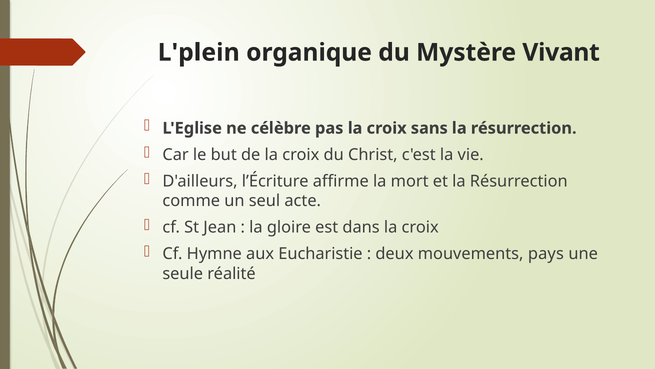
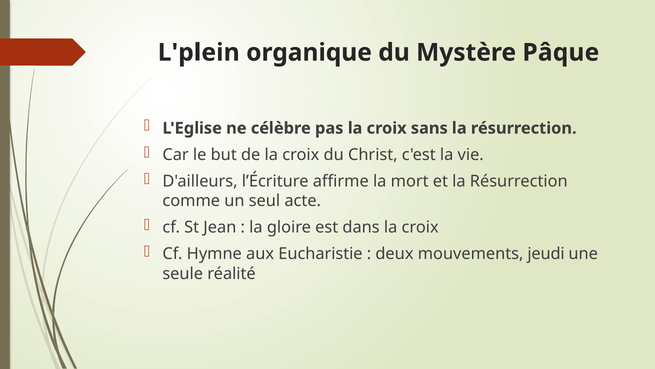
Vivant: Vivant -> Pâque
pays: pays -> jeudi
